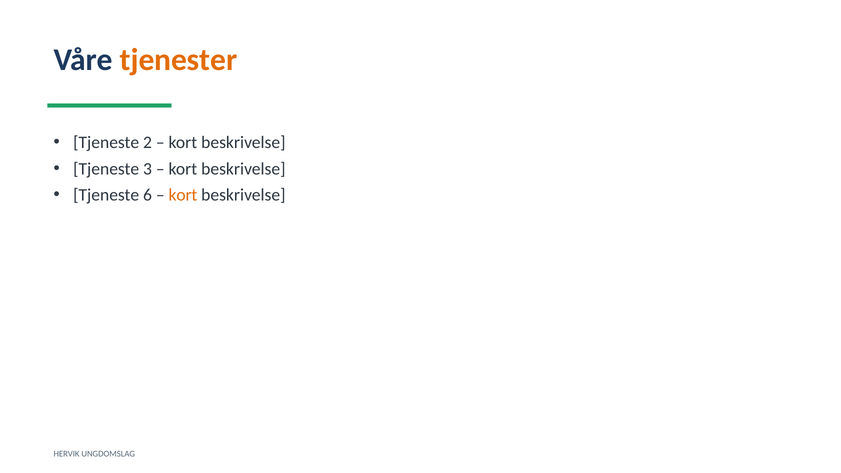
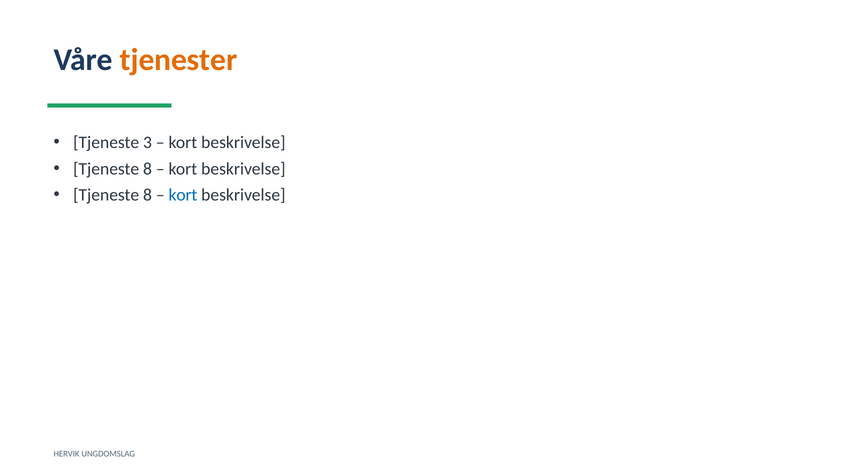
2: 2 -> 3
3 at (147, 169): 3 -> 8
6 at (147, 195): 6 -> 8
kort at (183, 195) colour: orange -> blue
